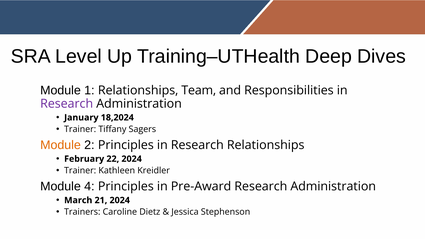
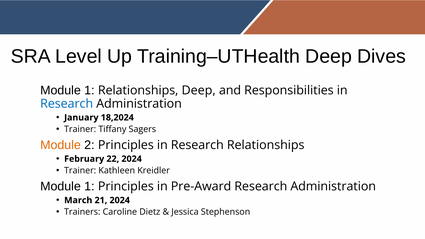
Relationships Team: Team -> Deep
Research at (67, 104) colour: purple -> blue
4 at (89, 187): 4 -> 1
